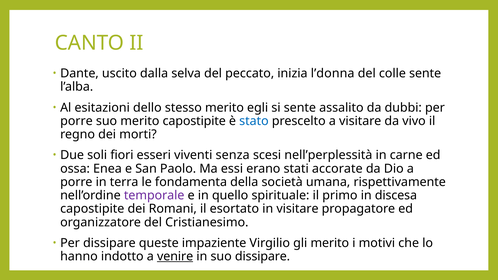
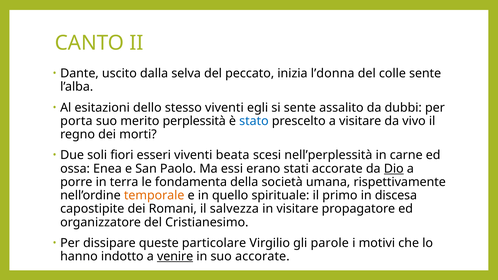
stesso merito: merito -> viventi
porre at (76, 121): porre -> porta
merito capostipite: capostipite -> perplessità
senza: senza -> beata
Dio underline: none -> present
temporale colour: purple -> orange
esortato: esortato -> salvezza
impaziente: impaziente -> particolare
gli merito: merito -> parole
suo dissipare: dissipare -> accorate
